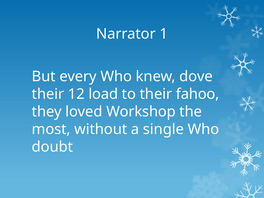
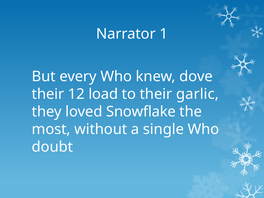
fahoo: fahoo -> garlic
Workshop: Workshop -> Snowﬂake
